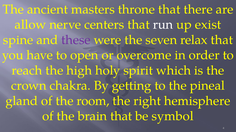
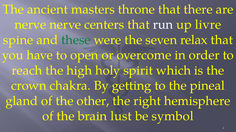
allow at (30, 25): allow -> nerve
exist: exist -> livre
these colour: purple -> green
room: room -> other
brain that: that -> lust
